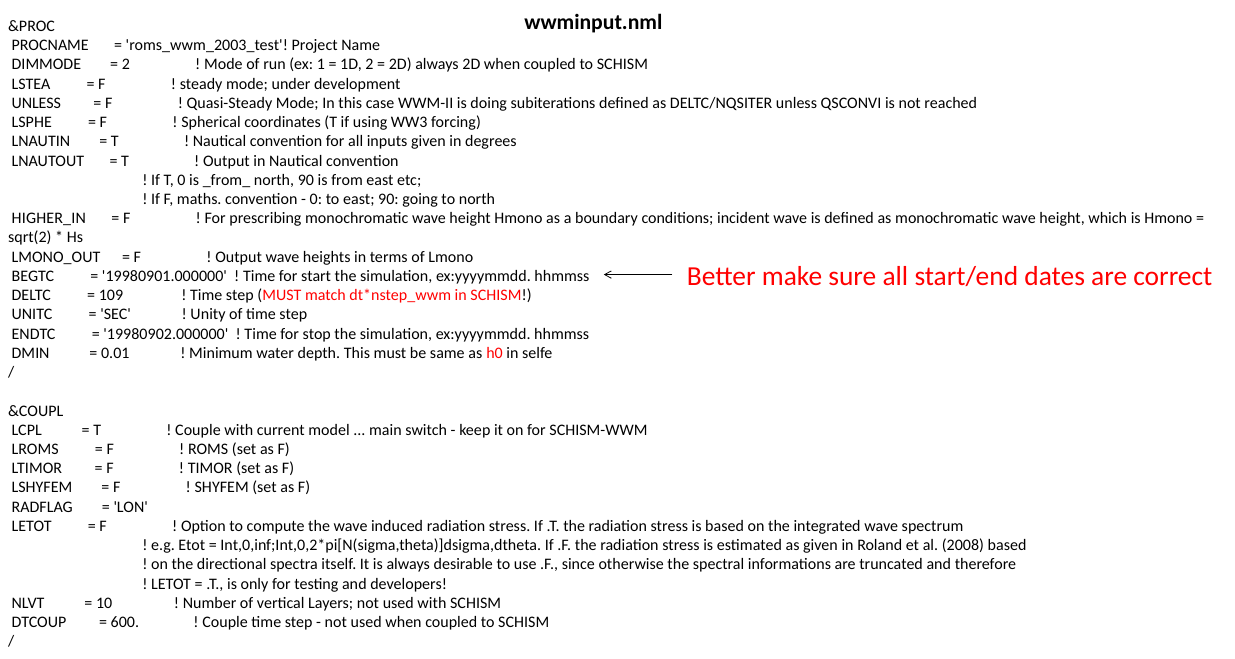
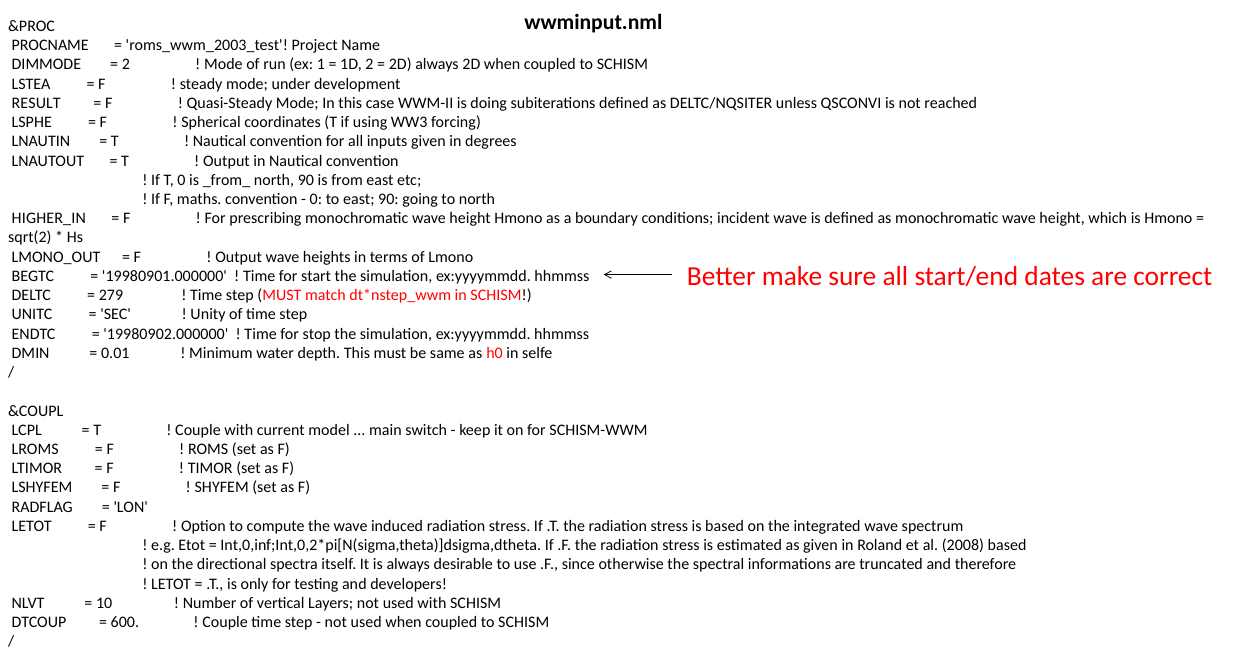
UNLESS at (36, 103): UNLESS -> RESULT
109: 109 -> 279
